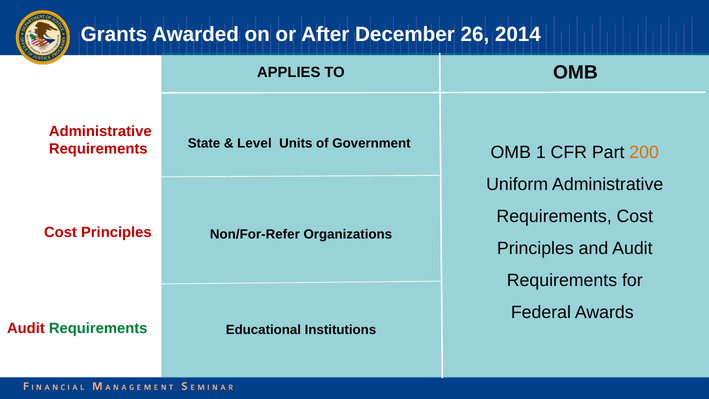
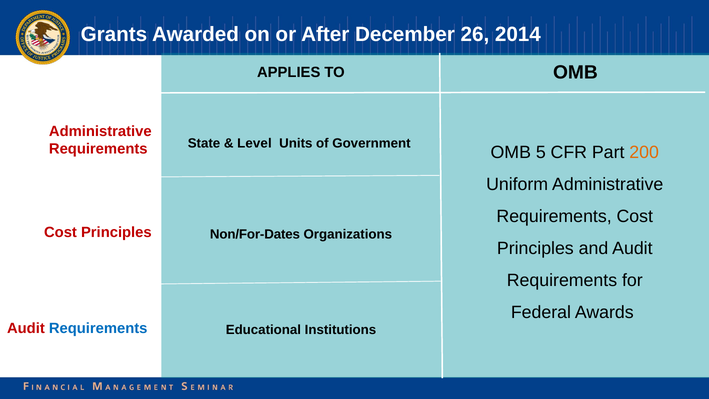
1: 1 -> 5
Non/For-Refer: Non/For-Refer -> Non/For-Dates
Requirements at (98, 328) colour: green -> blue
